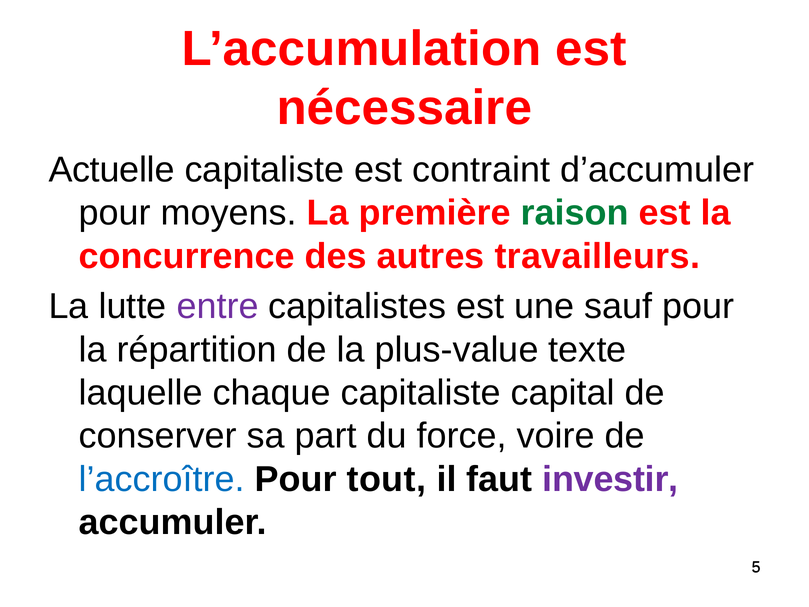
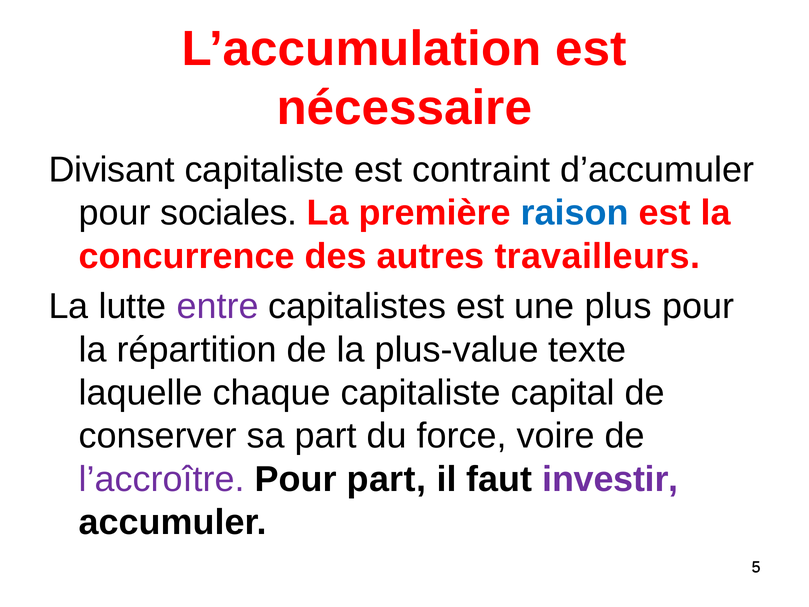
Actuelle: Actuelle -> Divisant
moyens: moyens -> sociales
raison colour: green -> blue
sauf: sauf -> plus
l’accroître colour: blue -> purple
Pour tout: tout -> part
